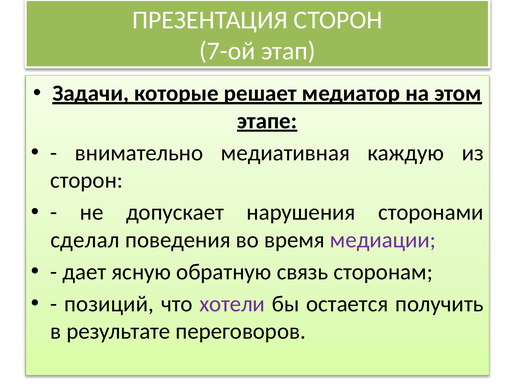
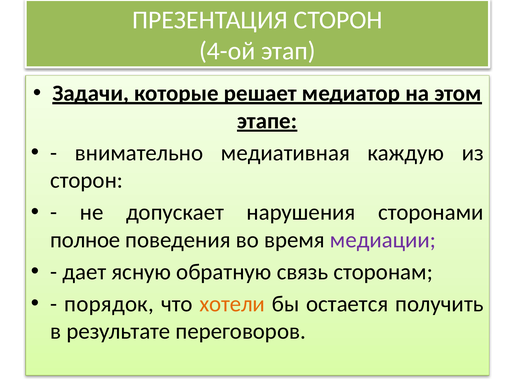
7-ой: 7-ой -> 4-ой
сделал: сделал -> полное
позиций: позиций -> порядок
хотели colour: purple -> orange
